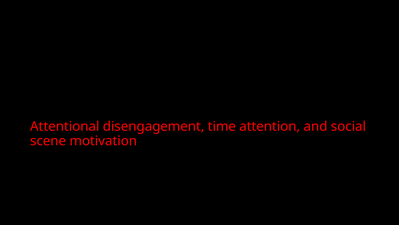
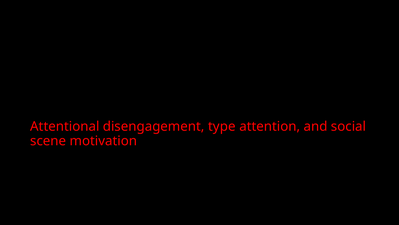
time: time -> type
